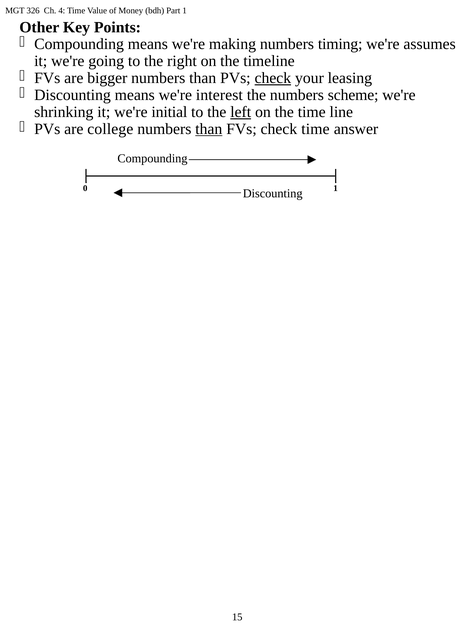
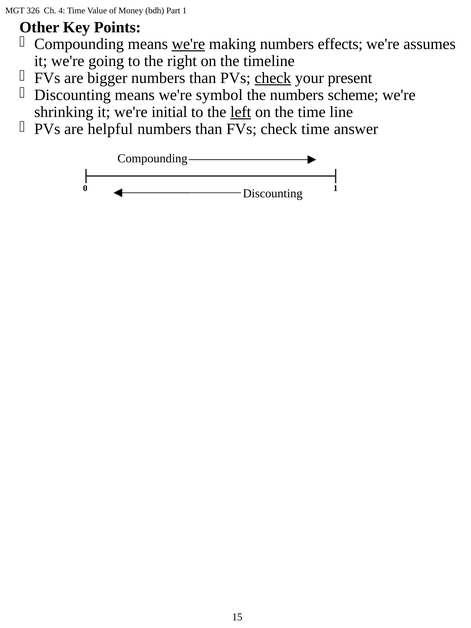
we're at (188, 44) underline: none -> present
timing: timing -> effects
leasing: leasing -> present
interest: interest -> symbol
college: college -> helpful
than at (209, 129) underline: present -> none
